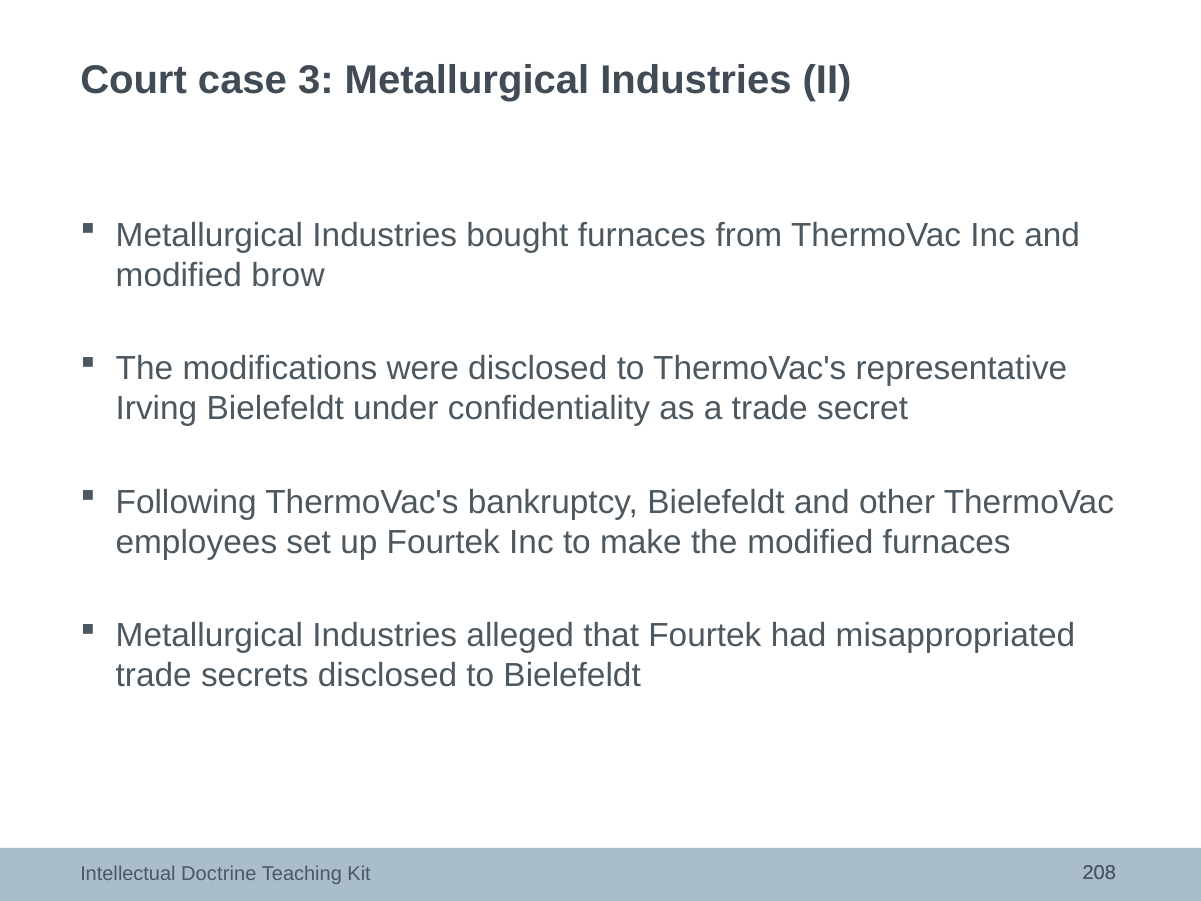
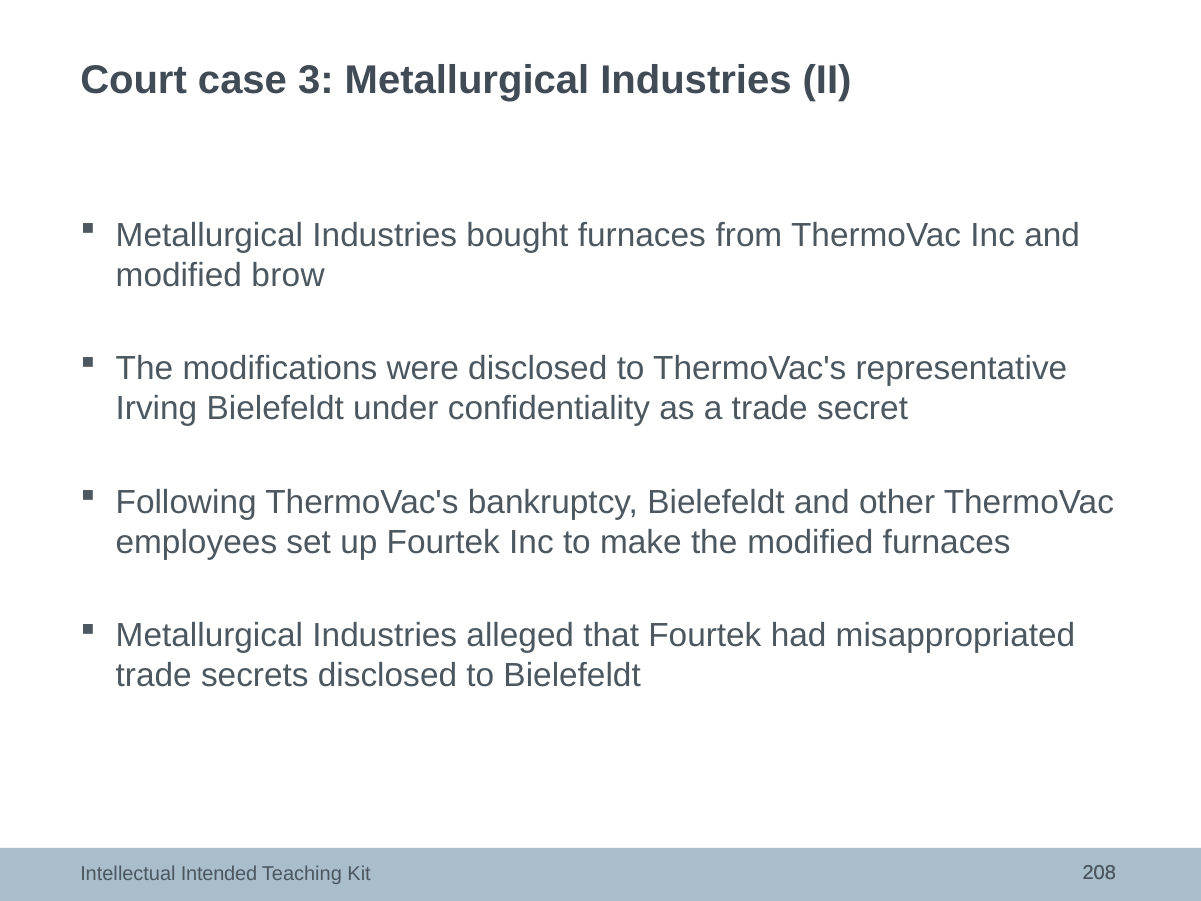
Doctrine: Doctrine -> Intended
